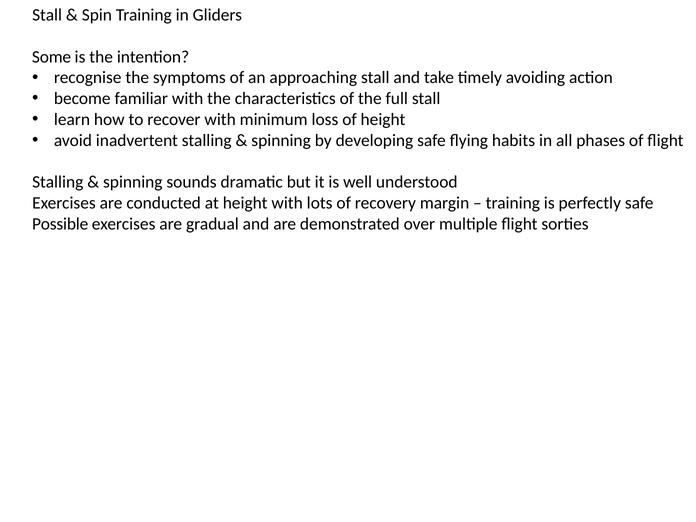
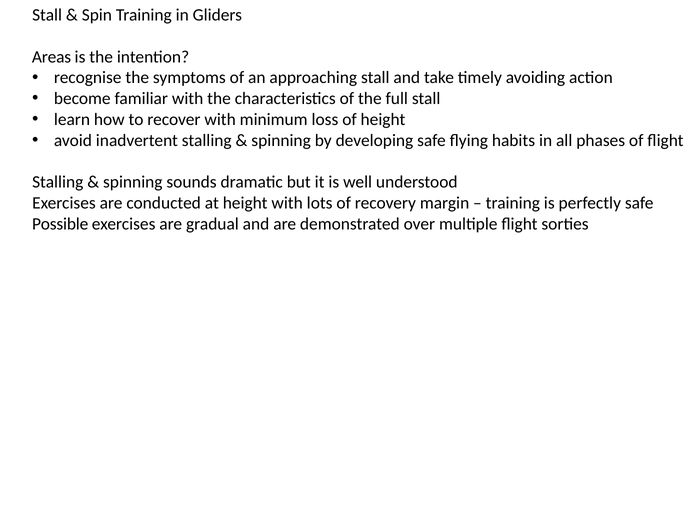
Some: Some -> Areas
